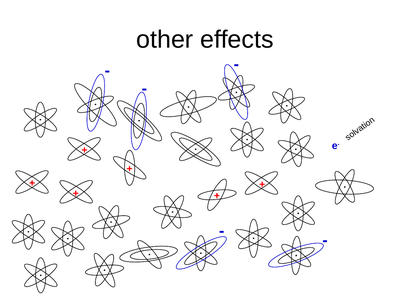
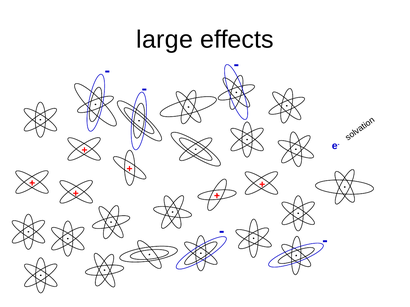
other: other -> large
